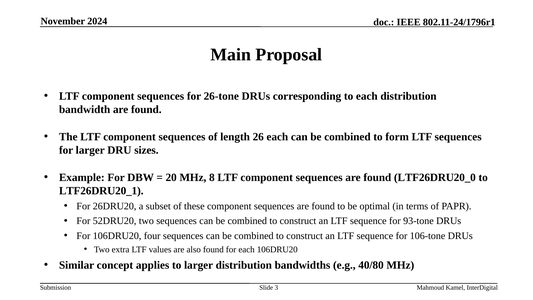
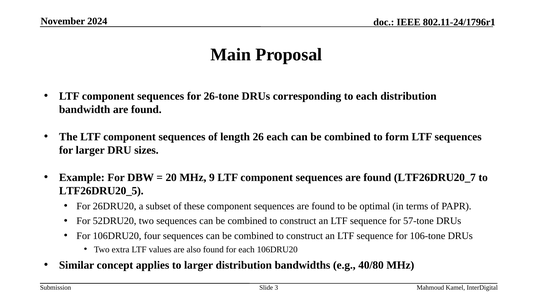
8: 8 -> 9
LTF26DRU20_0: LTF26DRU20_0 -> LTF26DRU20_7
LTF26DRU20_1: LTF26DRU20_1 -> LTF26DRU20_5
93-tone: 93-tone -> 57-tone
